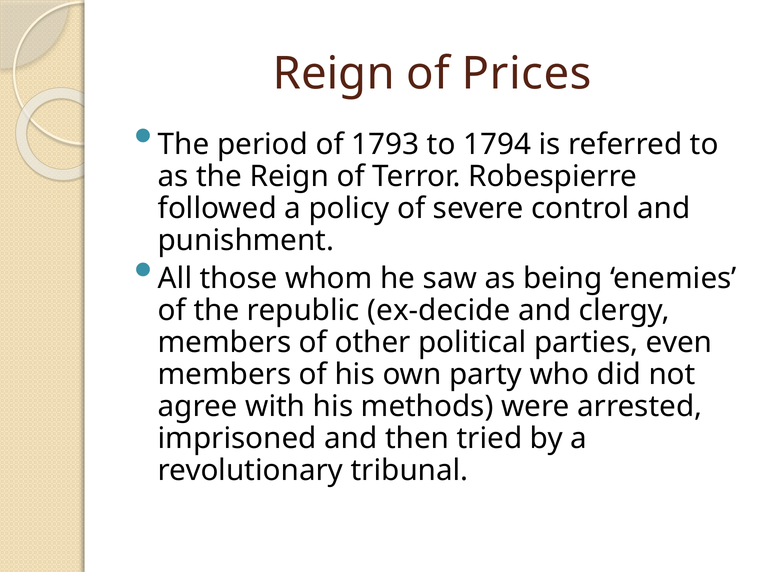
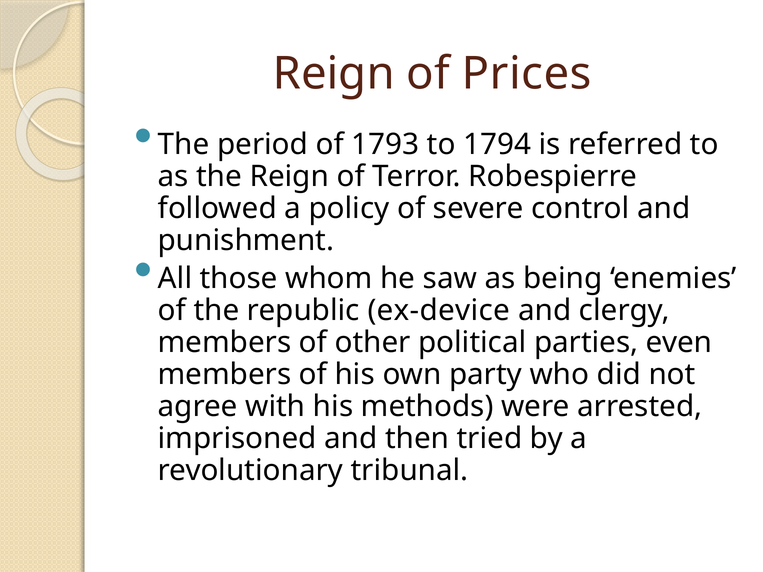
ex-decide: ex-decide -> ex-device
